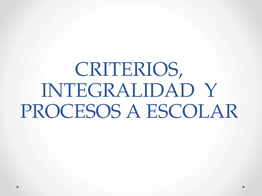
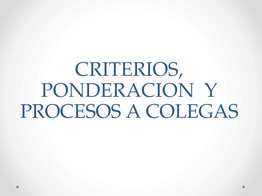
INTEGRALIDAD: INTEGRALIDAD -> PONDERACION
ESCOLAR: ESCOLAR -> COLEGAS
